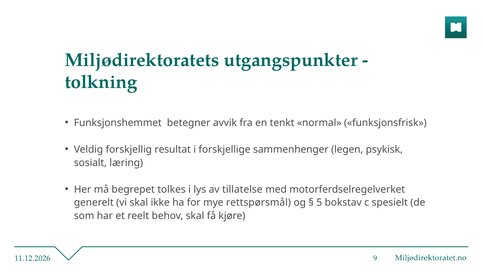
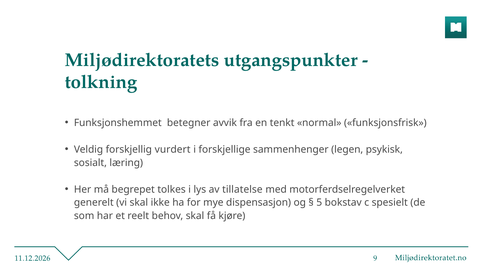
resultat: resultat -> vurdert
rettspørsmål: rettspørsmål -> dispensasjon
